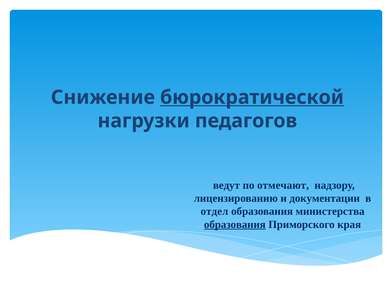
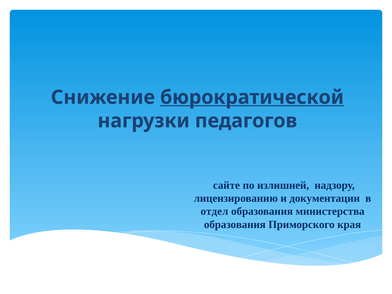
ведут: ведут -> сайте
отмечают: отмечают -> излишней
образования at (235, 224) underline: present -> none
